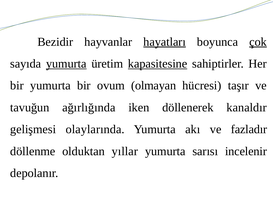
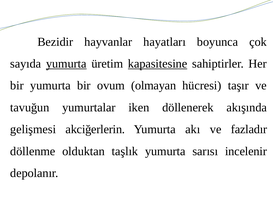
hayatları underline: present -> none
çok underline: present -> none
ağırlığında: ağırlığında -> yumurtalar
kanaldır: kanaldır -> akışında
olaylarında: olaylarında -> akciğerlerin
yıllar: yıllar -> taşlık
